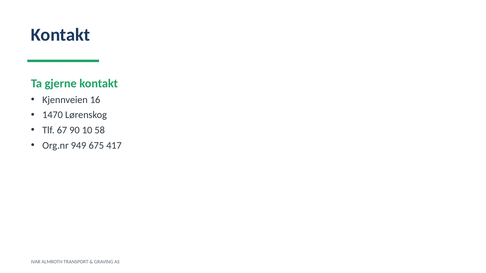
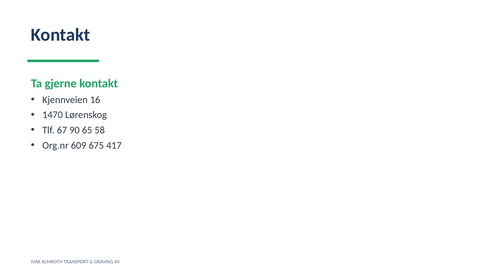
10: 10 -> 65
949: 949 -> 609
